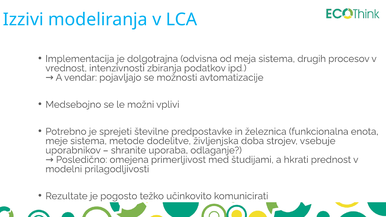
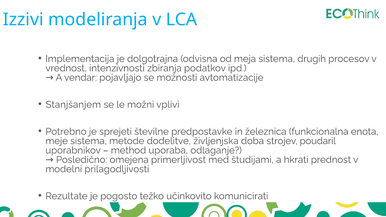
Medsebojno: Medsebojno -> Stanjšanjem
vsebuje: vsebuje -> poudaril
shranite: shranite -> method
